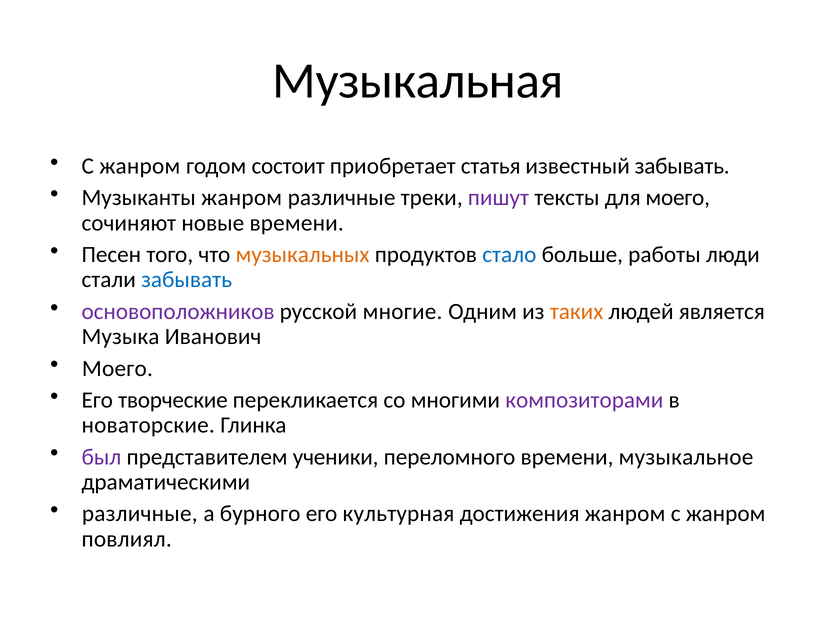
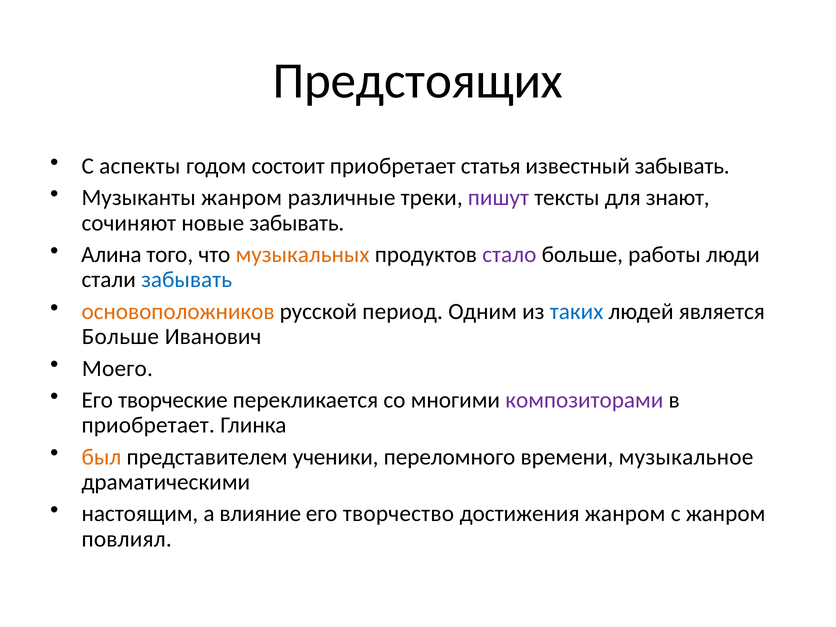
Музыкальная: Музыкальная -> Предстоящих
жанром at (140, 166): жанром -> аспекты
для моего: моего -> знают
новые времени: времени -> забывать
Песен: Песен -> Алина
стало colour: blue -> purple
основоположников colour: purple -> orange
многие: многие -> период
таких colour: orange -> blue
Музыка at (120, 337): Музыка -> Больше
новаторские at (148, 425): новаторские -> приобретает
был colour: purple -> orange
различные at (140, 514): различные -> настоящим
бурного: бурного -> влияние
культурная: культурная -> творчество
